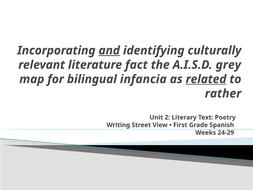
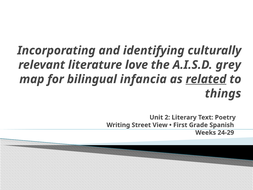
and underline: present -> none
fact: fact -> love
rather: rather -> things
